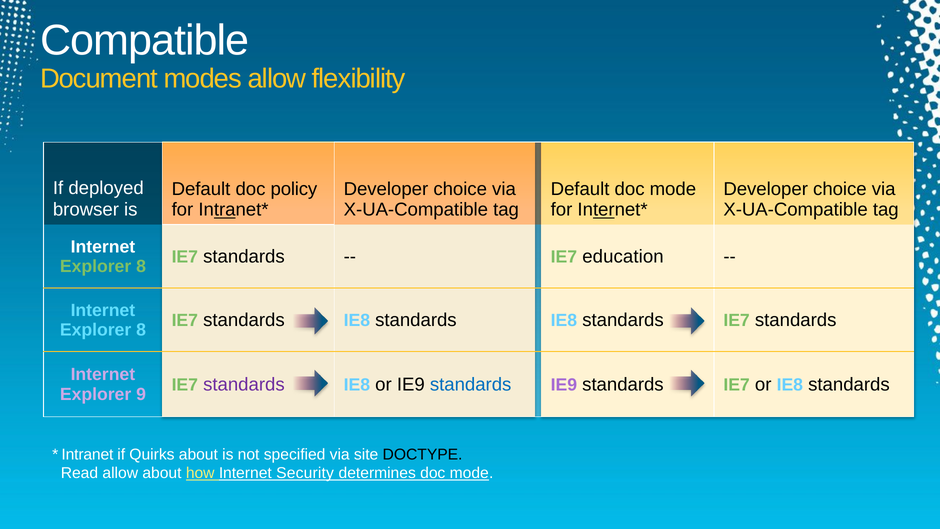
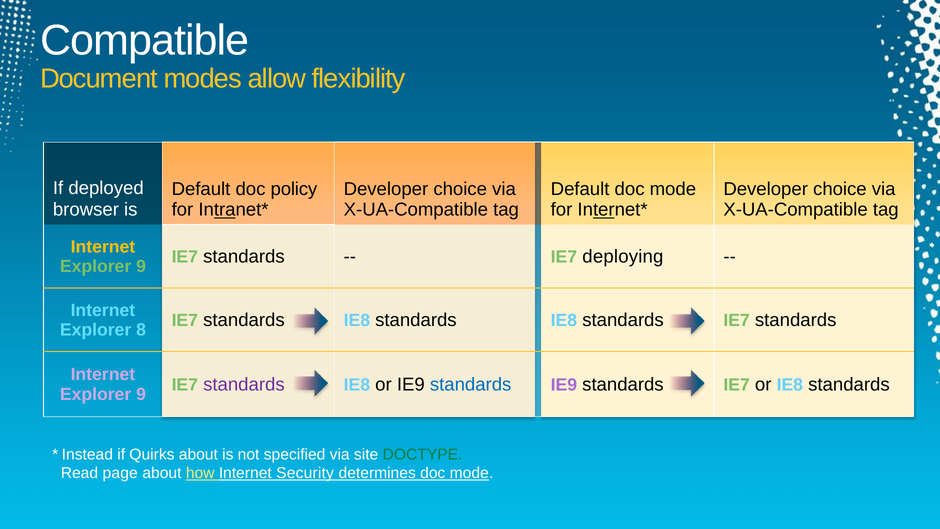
Internet at (103, 247) colour: white -> yellow
education: education -> deploying
8 at (141, 266): 8 -> 9
Intranet: Intranet -> Instead
DOCTYPE colour: black -> green
Read allow: allow -> page
